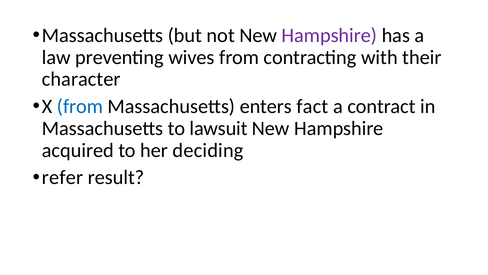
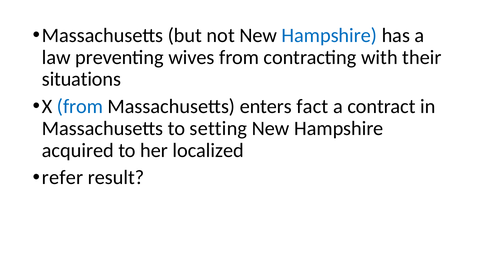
Hampshire at (329, 35) colour: purple -> blue
character: character -> situations
lawsuit: lawsuit -> setting
deciding: deciding -> localized
